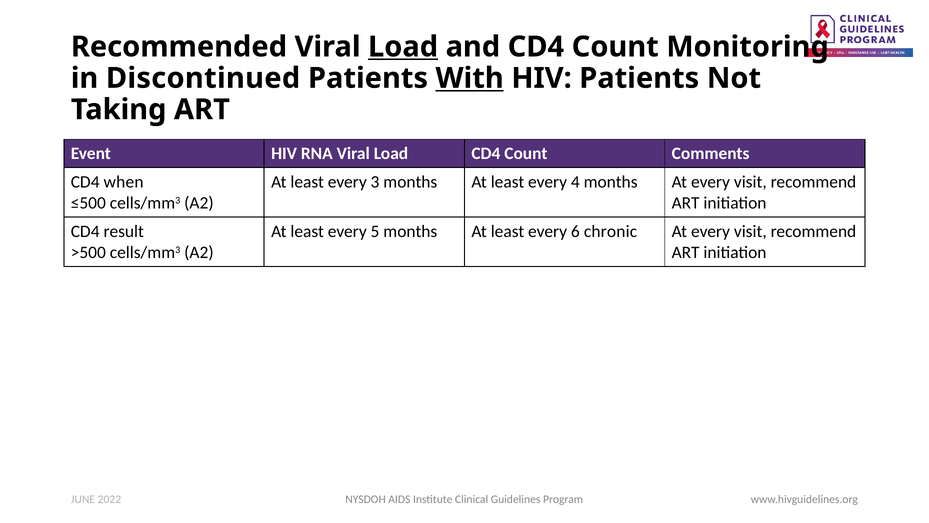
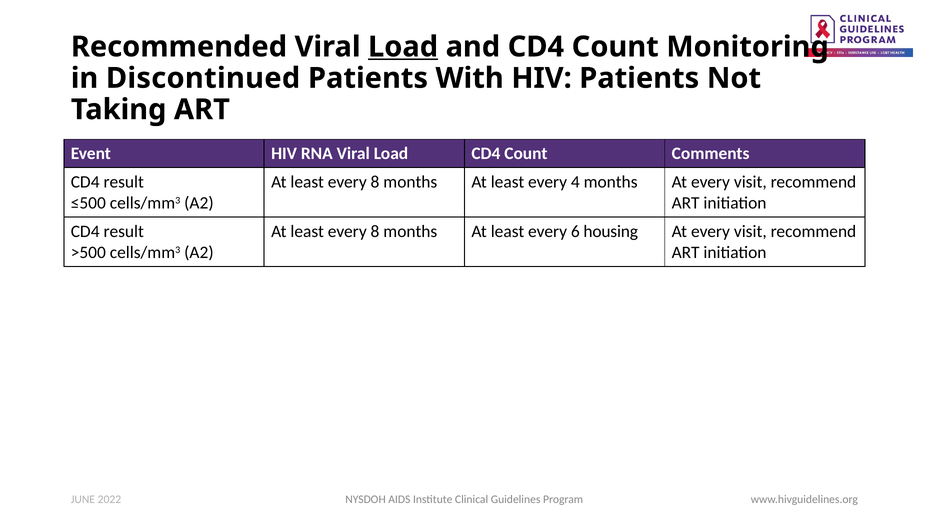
With underline: present -> none
when at (124, 182): when -> result
3 at (375, 182): 3 -> 8
5 at (375, 231): 5 -> 8
chronic: chronic -> housing
